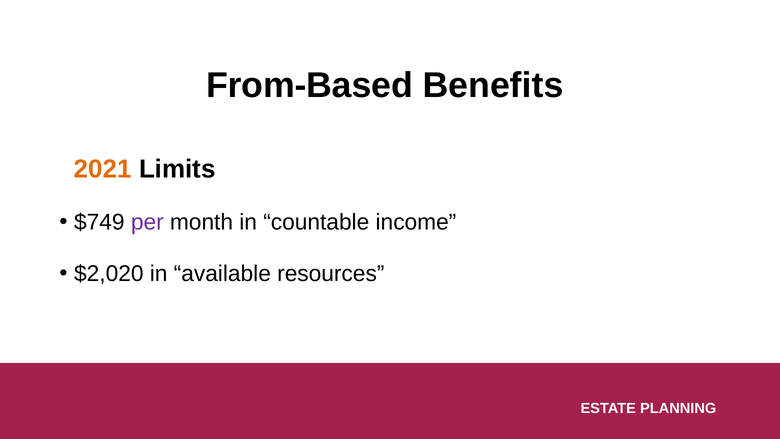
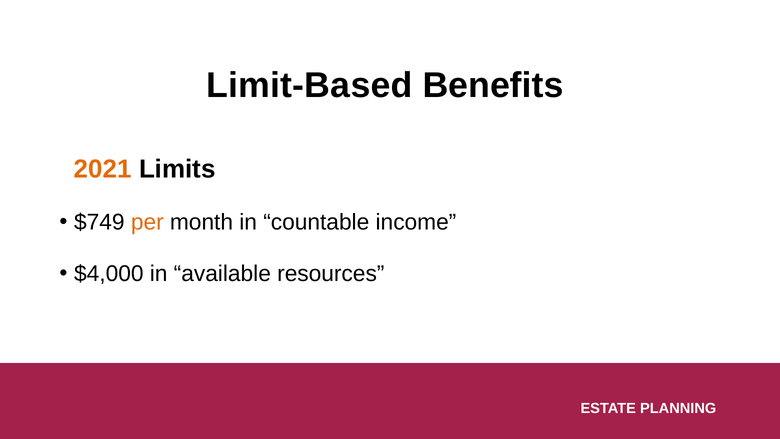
From-Based: From-Based -> Limit-Based
per colour: purple -> orange
$2,020: $2,020 -> $4,000
